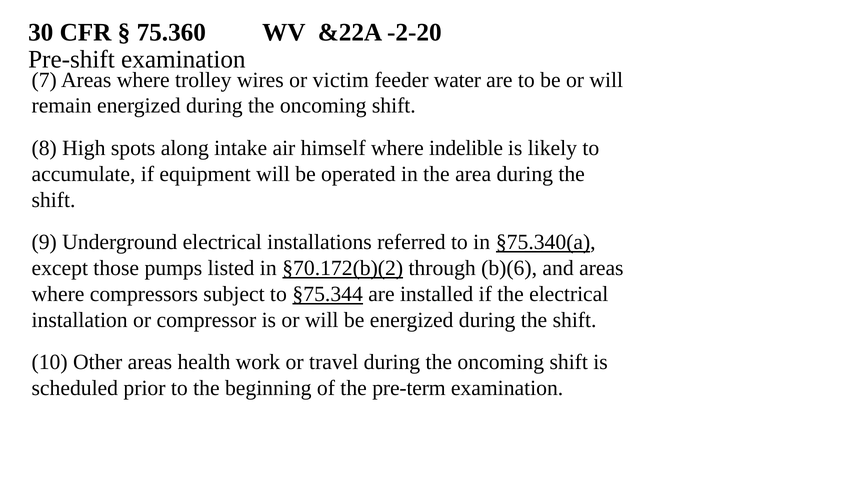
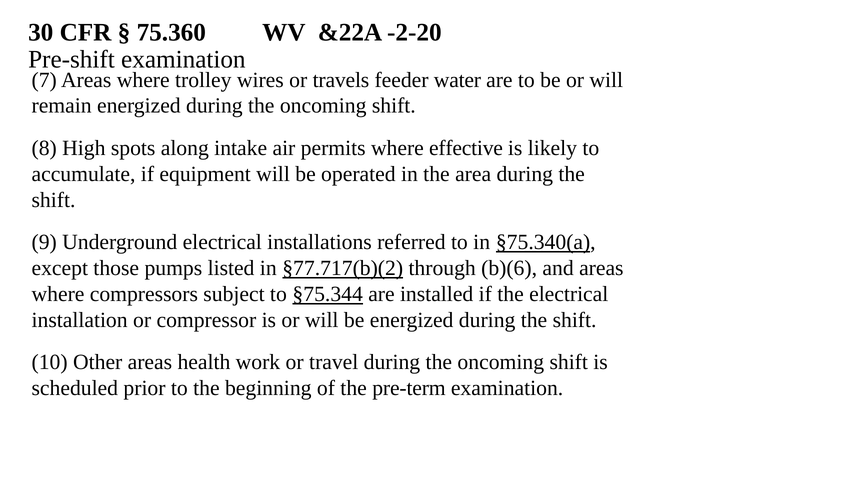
victim: victim -> travels
himself: himself -> permits
indelible: indelible -> effective
§70.172(b)(2: §70.172(b)(2 -> §77.717(b)(2
